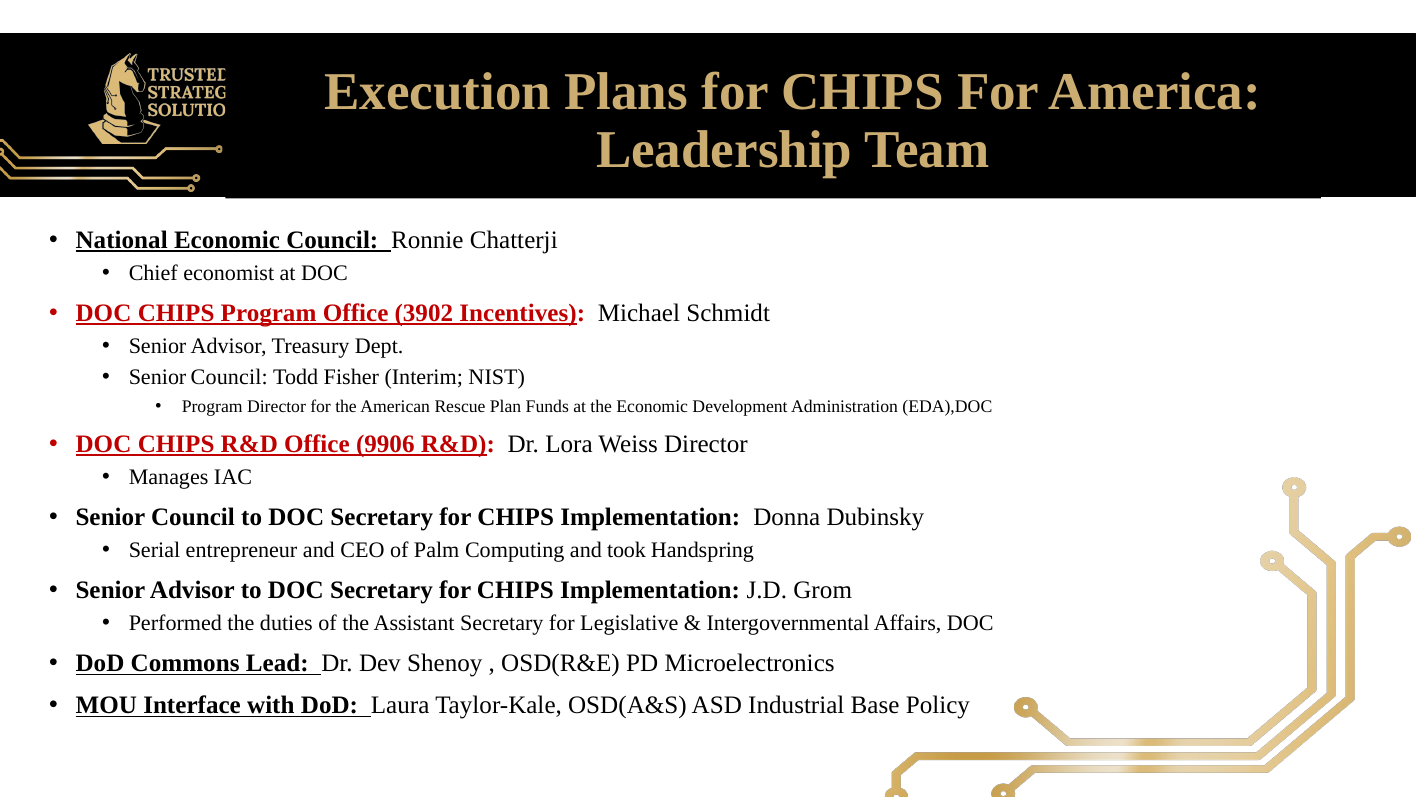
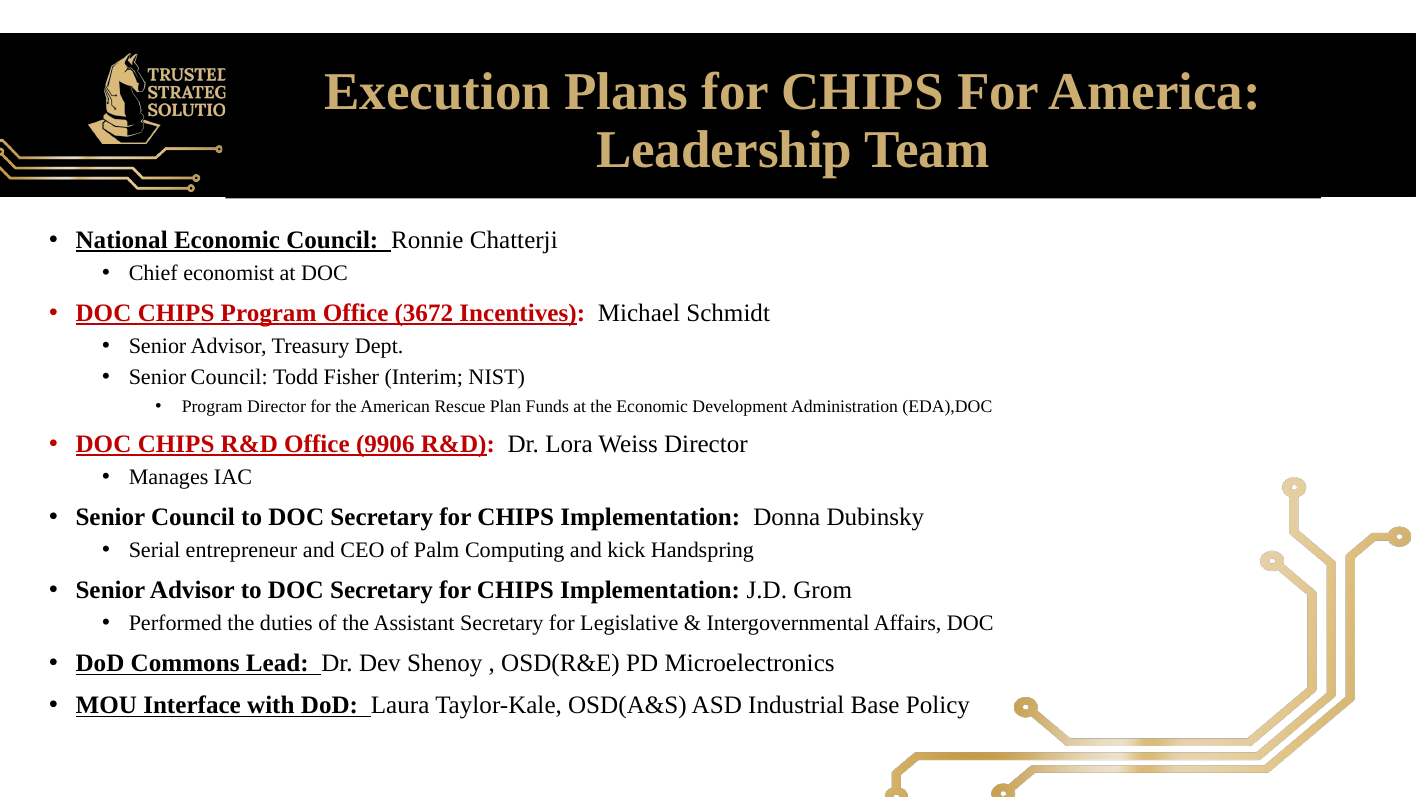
3902: 3902 -> 3672
took: took -> kick
